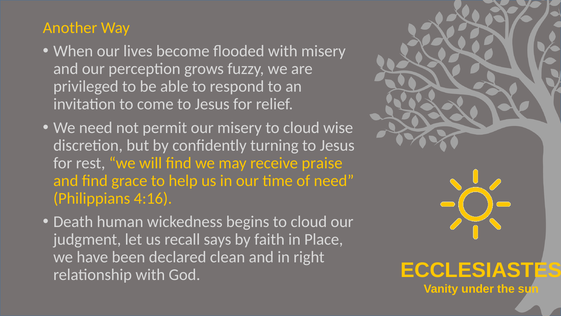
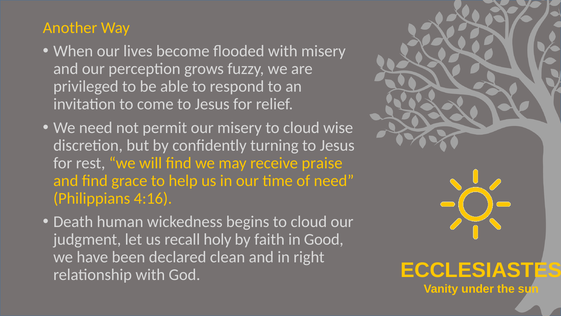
says: says -> holy
Place: Place -> Good
